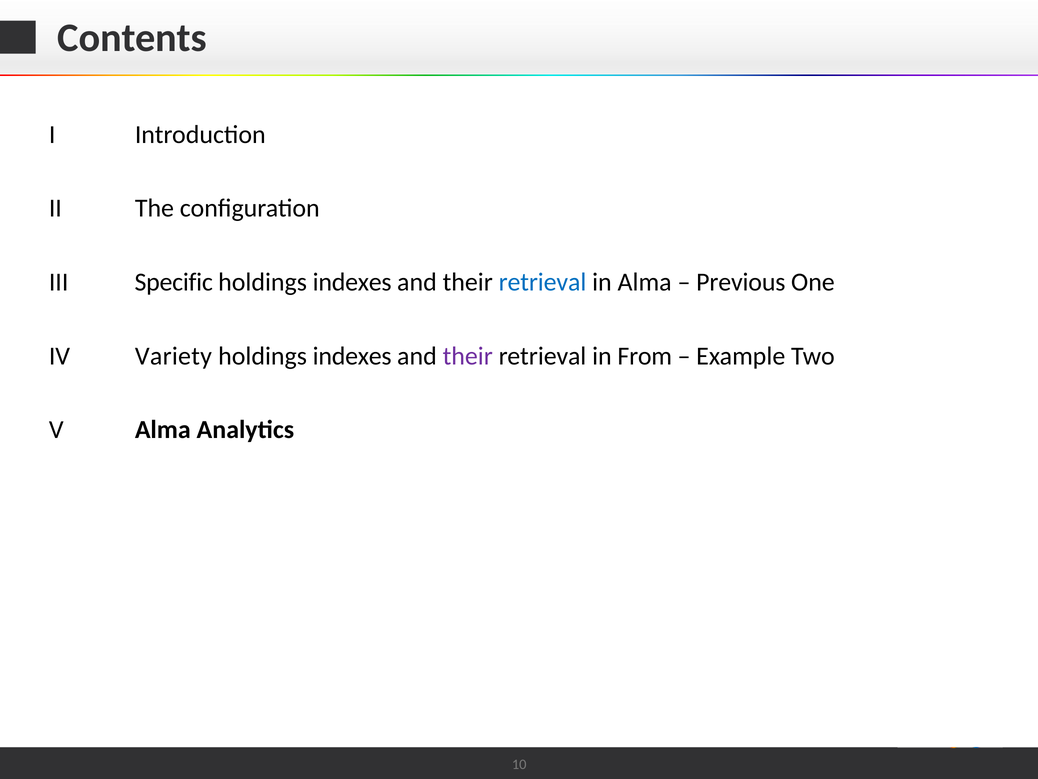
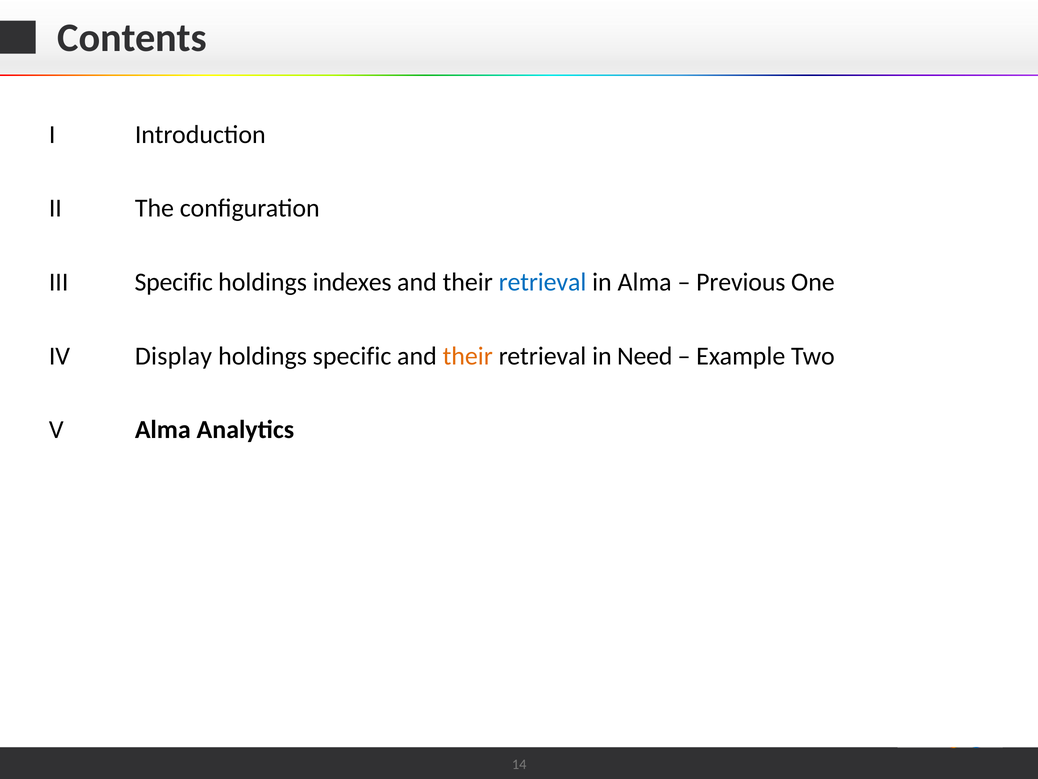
Variety: Variety -> Display
indexes at (352, 356): indexes -> specific
their at (468, 356) colour: purple -> orange
From: From -> Need
10: 10 -> 14
